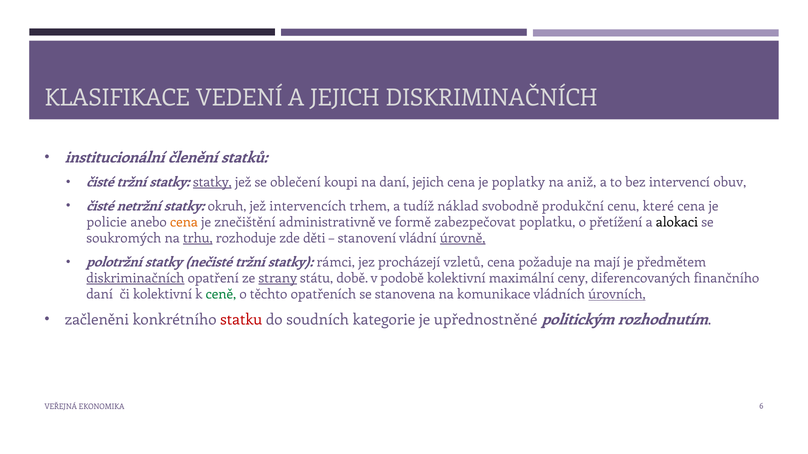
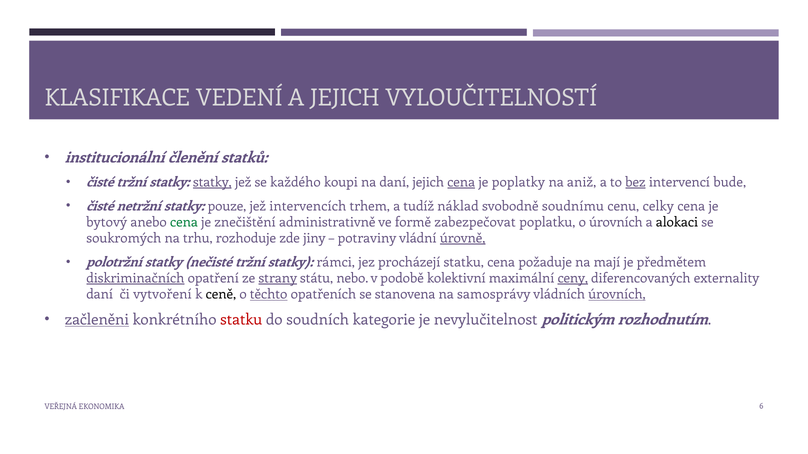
JEJICH DISKRIMINAČNÍCH: DISKRIMINAČNÍCH -> VYLOUČITELNOSTÍ
oblečení: oblečení -> každého
cena at (461, 182) underline: none -> present
bez underline: none -> present
obuv: obuv -> bude
okruh: okruh -> pouze
produkční: produkční -> soudnímu
které: které -> celky
policie: policie -> bytový
cena at (184, 222) colour: orange -> green
o přetížení: přetížení -> úrovních
trhu underline: present -> none
děti: děti -> jiny
stanovení: stanovení -> potraviny
procházejí vzletů: vzletů -> statku
době: době -> nebo
ceny underline: none -> present
finančního: finančního -> externality
či kolektivní: kolektivní -> vytvoření
ceně colour: green -> black
těchto underline: none -> present
komunikace: komunikace -> samosprávy
začleněni underline: none -> present
upřednostněné: upřednostněné -> nevylučitelnost
